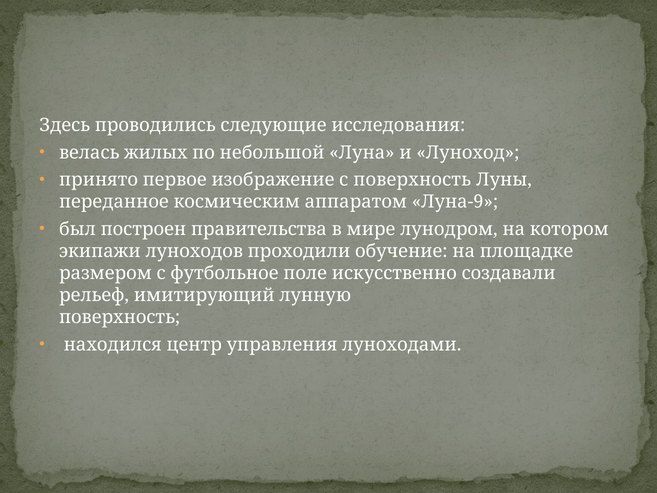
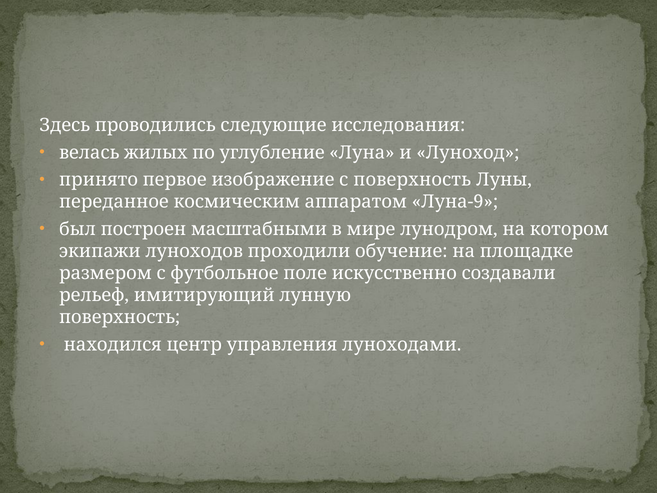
небольшой: небольшой -> углубление
правительства: правительства -> масштабными
